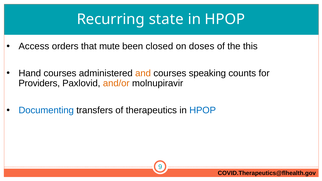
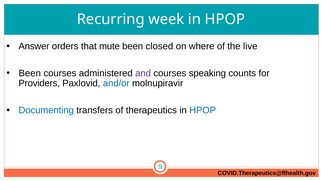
state: state -> week
Access: Access -> Answer
doses: doses -> where
this: this -> live
Hand at (30, 73): Hand -> Been
and colour: orange -> purple
and/or colour: orange -> blue
